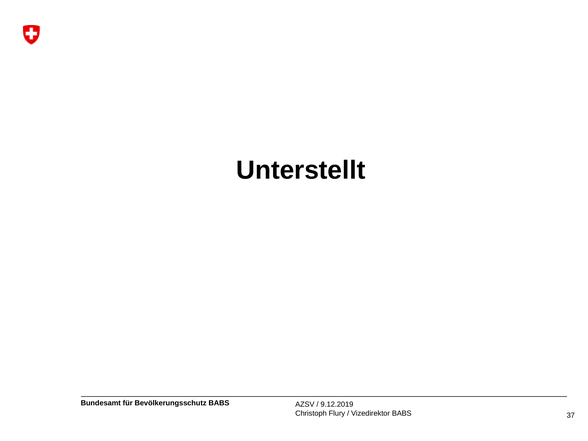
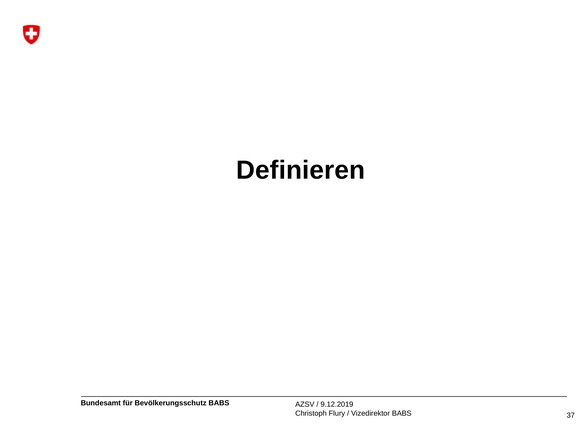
Unterstellt: Unterstellt -> Definieren
